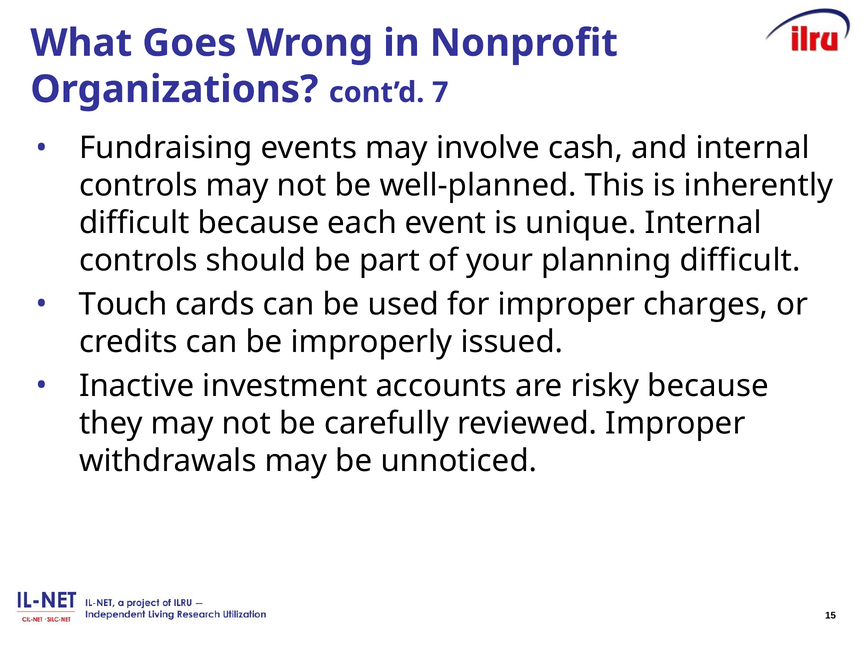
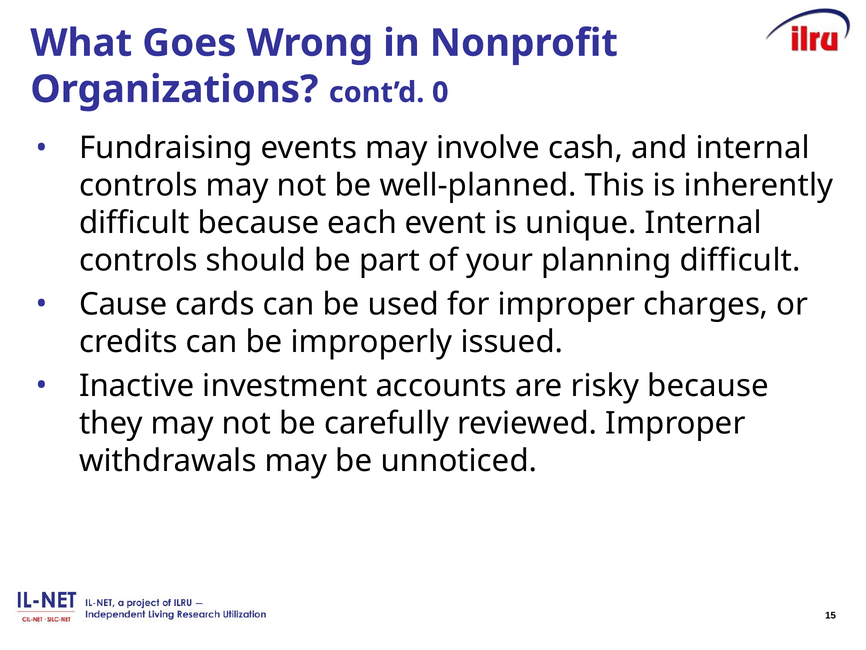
7: 7 -> 0
Touch: Touch -> Cause
